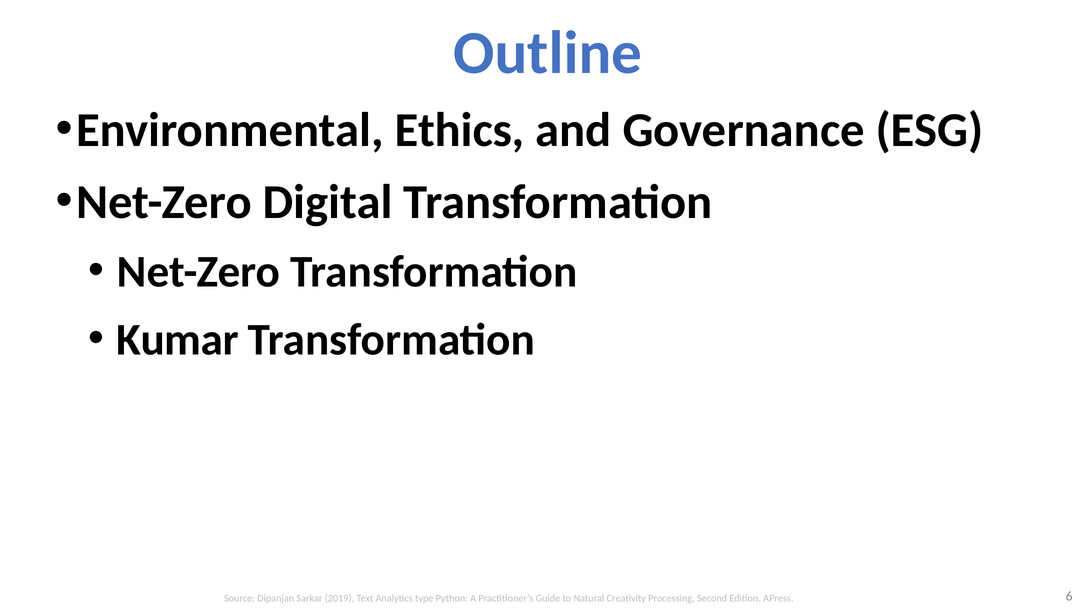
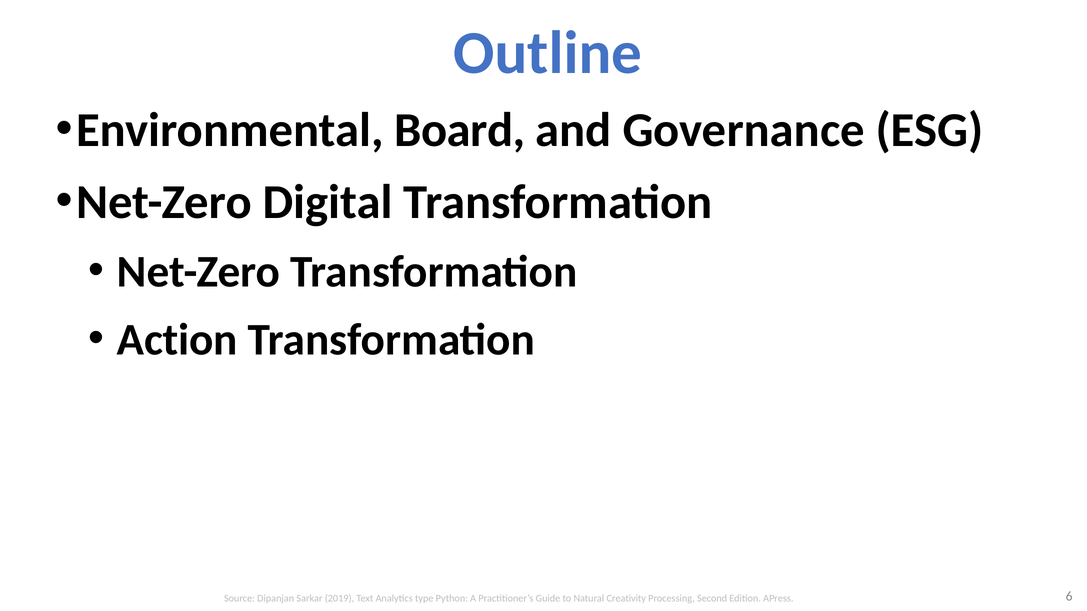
Ethics: Ethics -> Board
Kumar: Kumar -> Action
